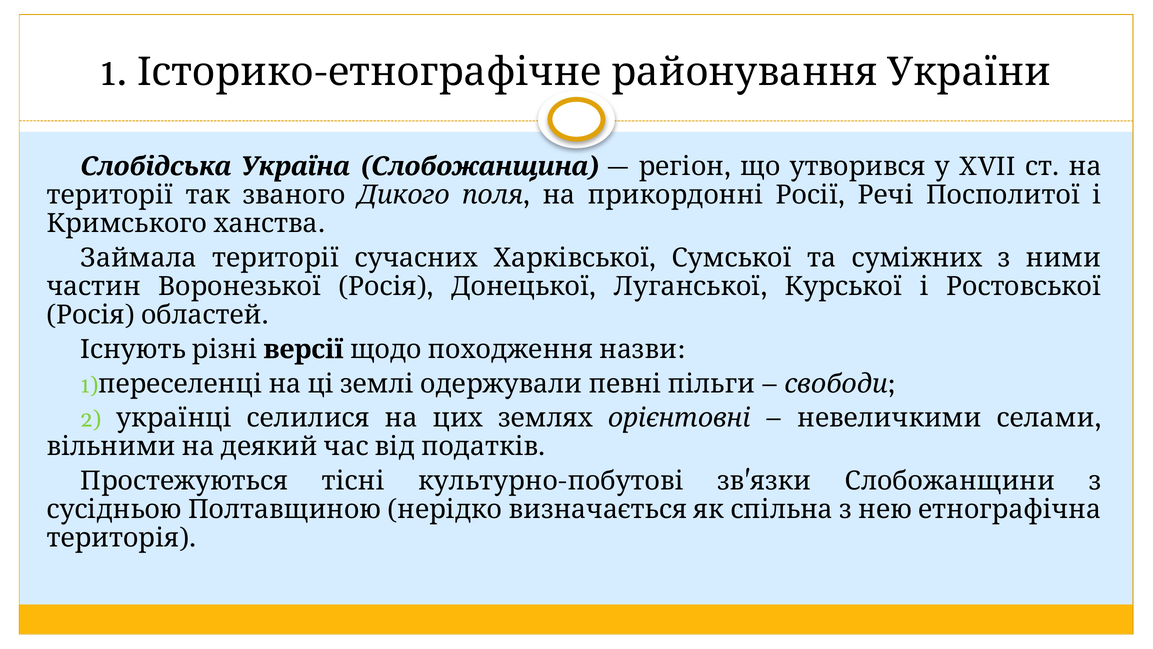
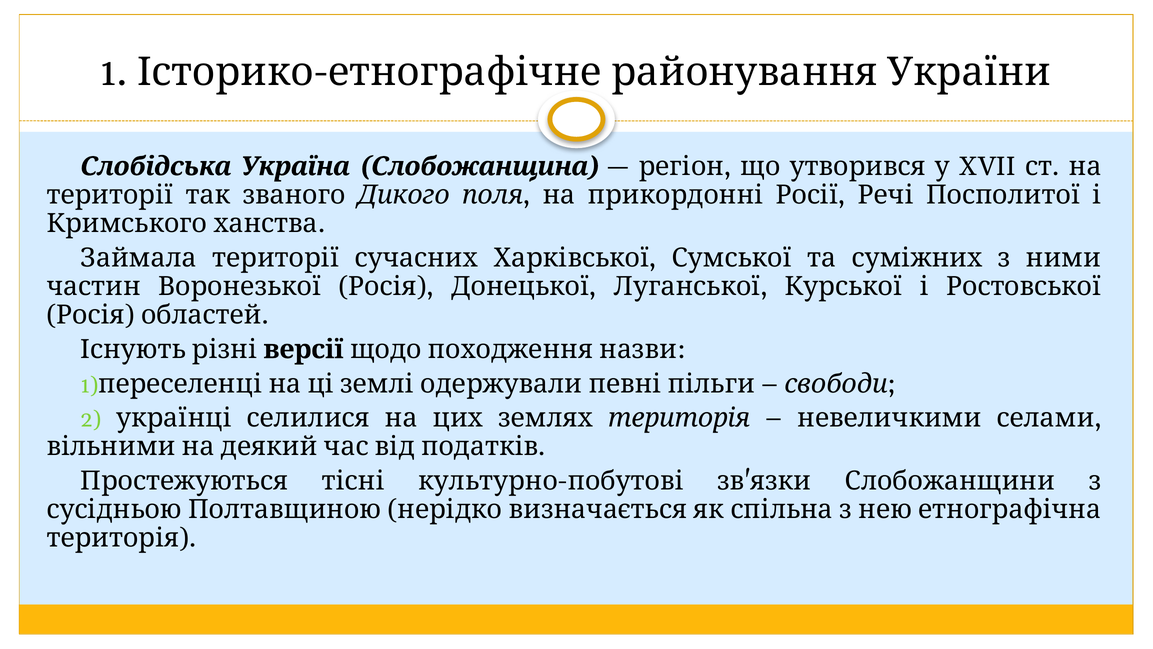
землях орієнтовні: орієнтовні -> територія
